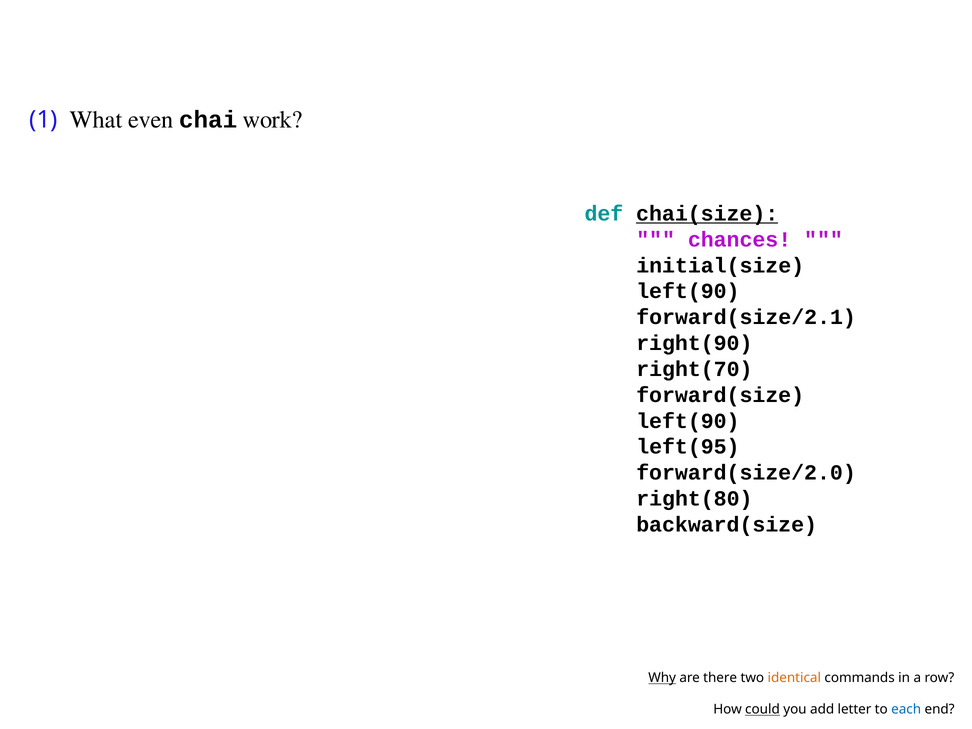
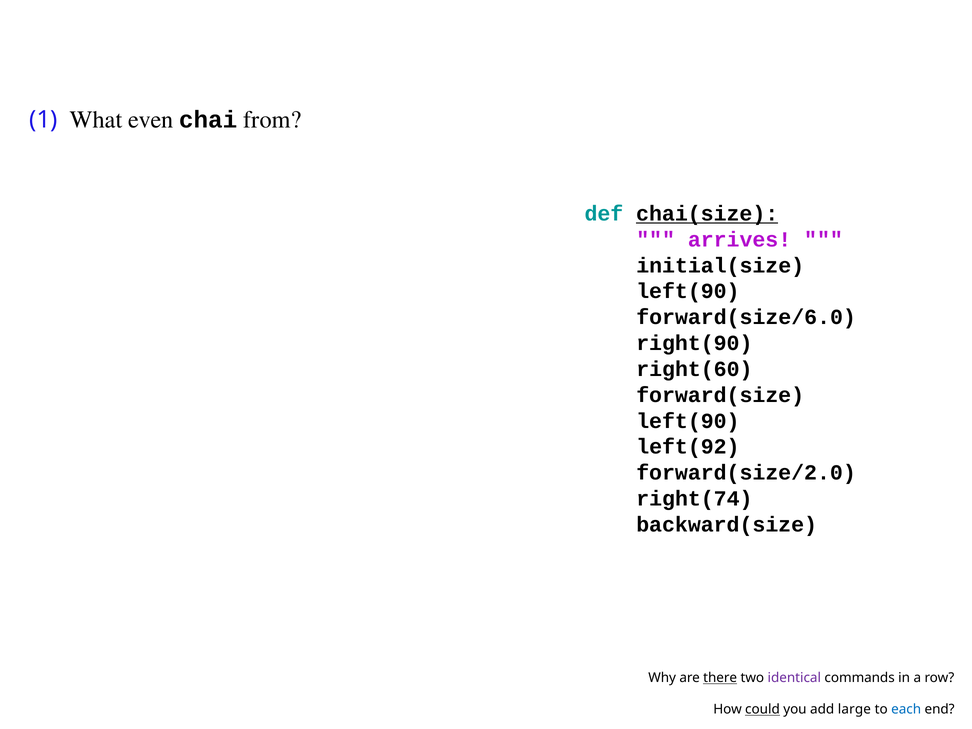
work: work -> from
chances: chances -> arrives
forward(size/2.1: forward(size/2.1 -> forward(size/6.0
right(70: right(70 -> right(60
left(95: left(95 -> left(92
right(80: right(80 -> right(74
Why underline: present -> none
there underline: none -> present
identical colour: orange -> purple
letter: letter -> large
